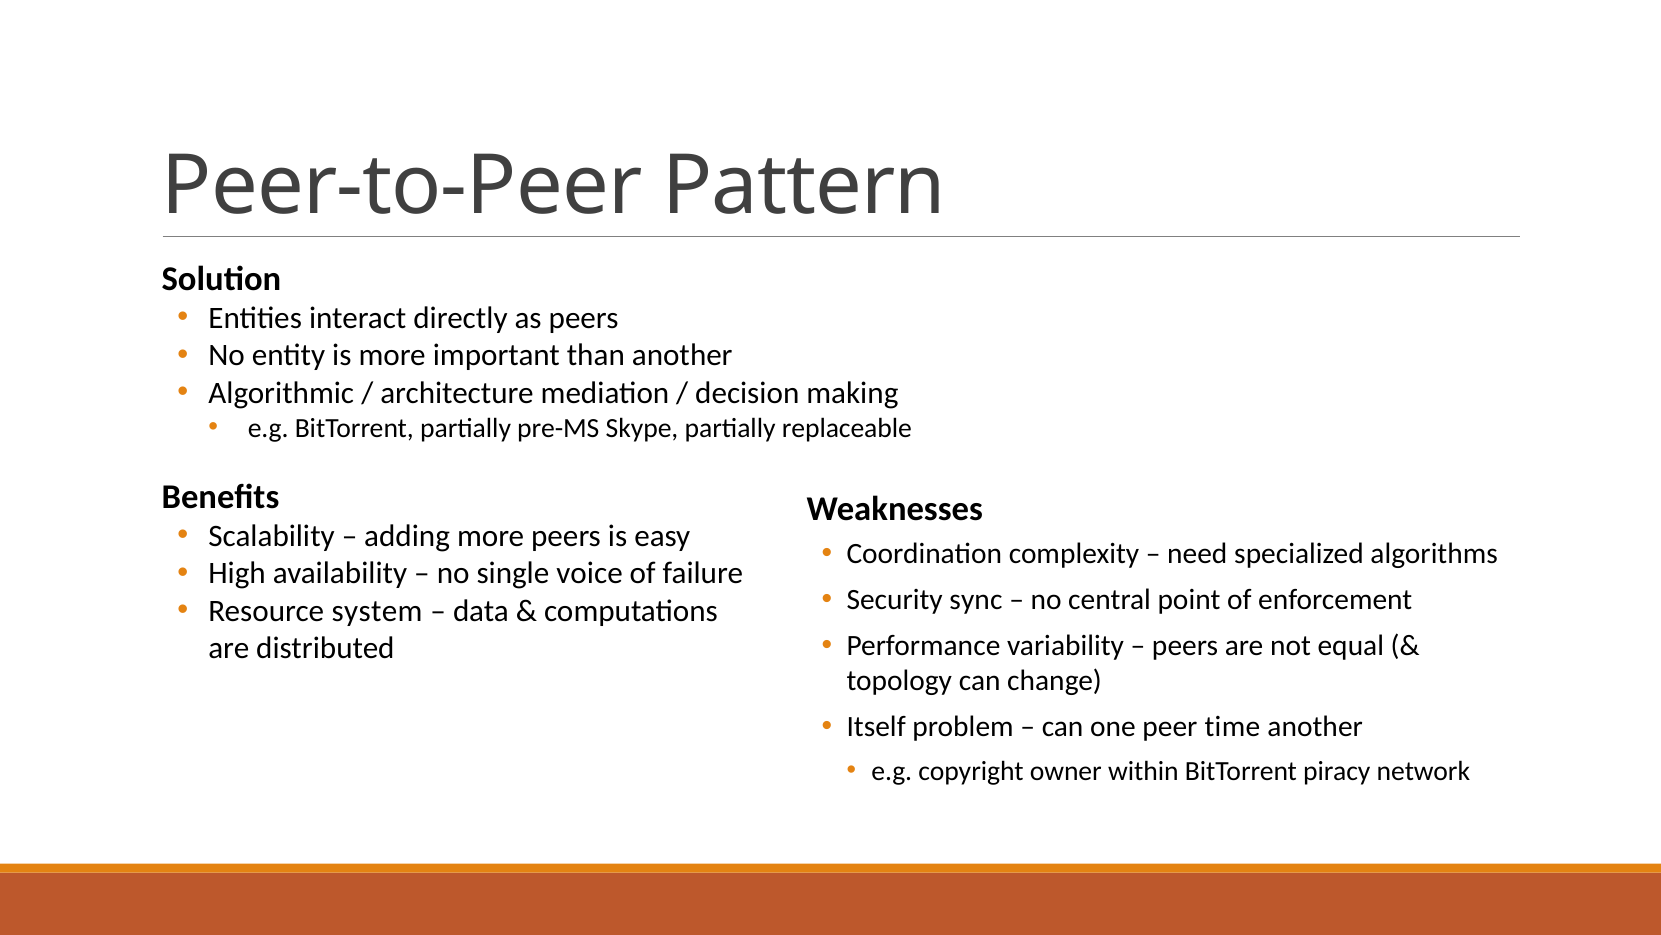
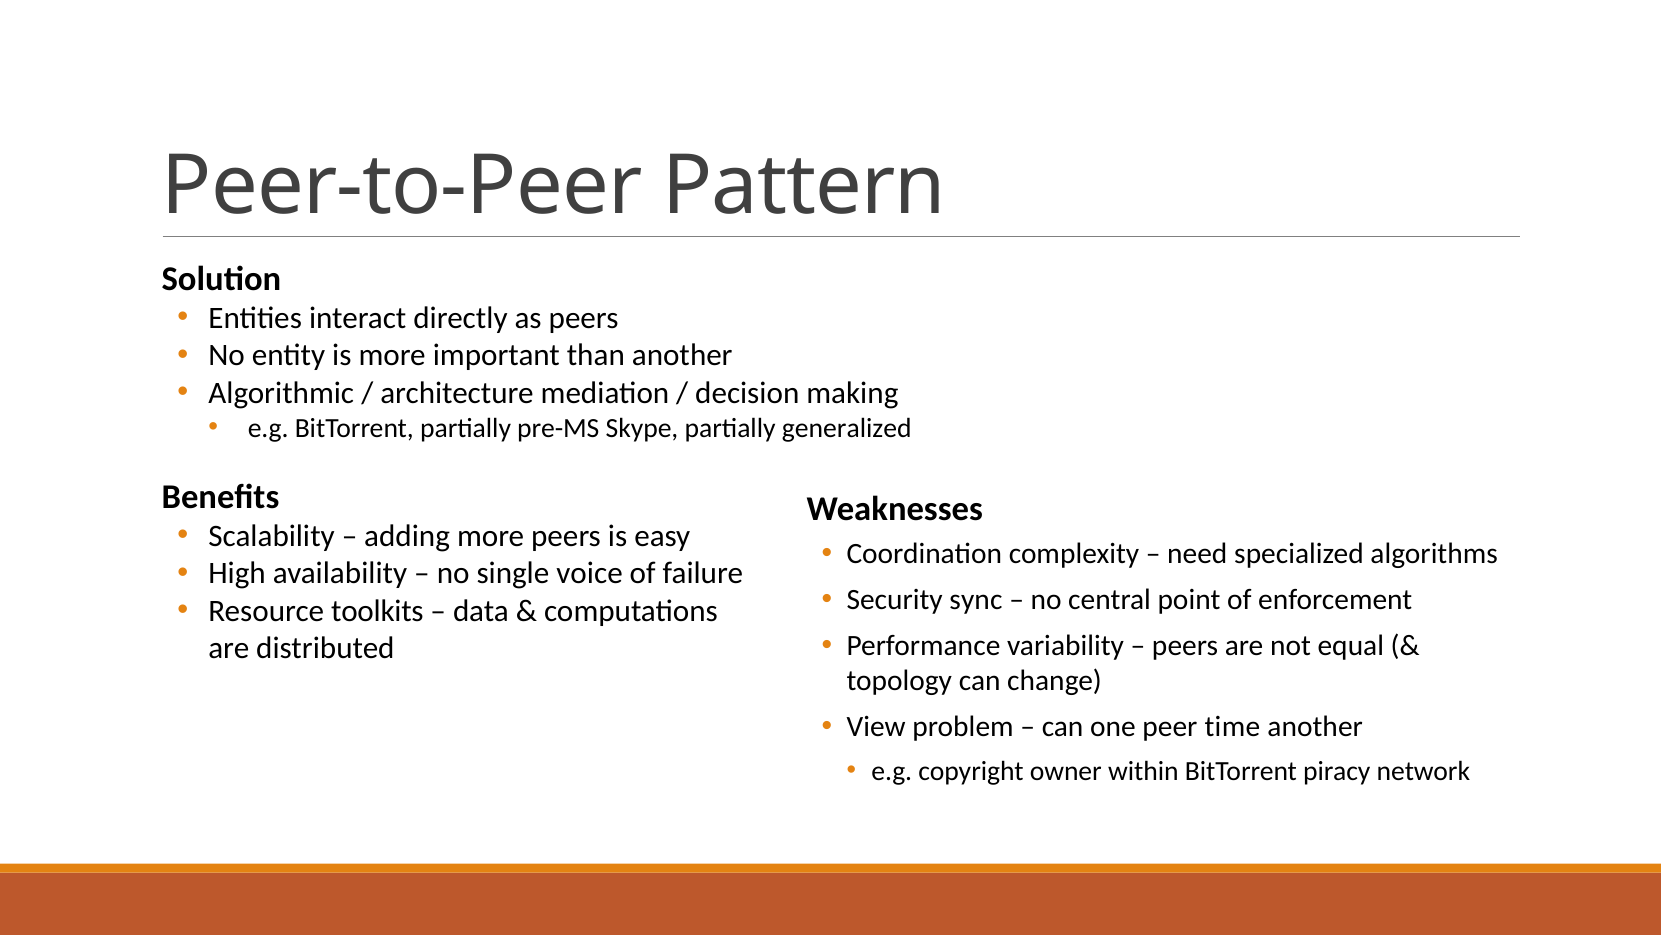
replaceable: replaceable -> generalized
system: system -> toolkits
Itself: Itself -> View
